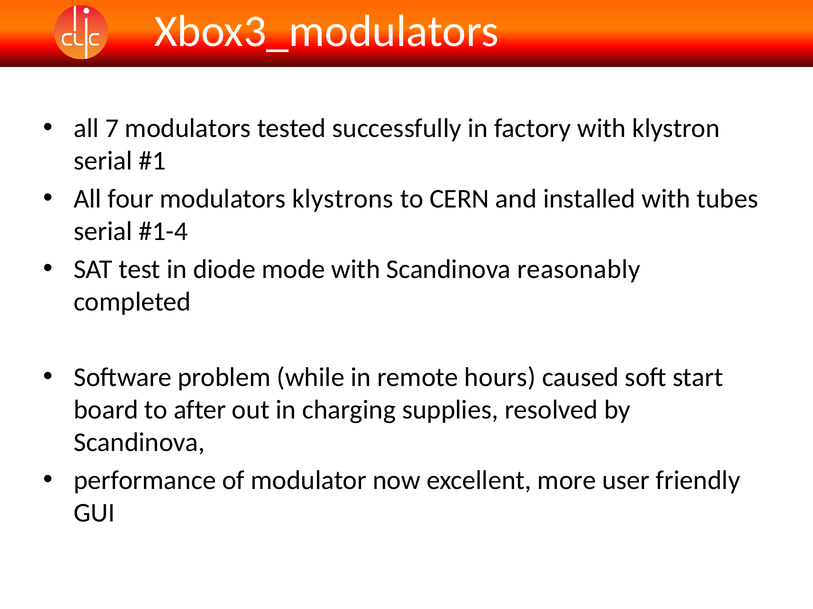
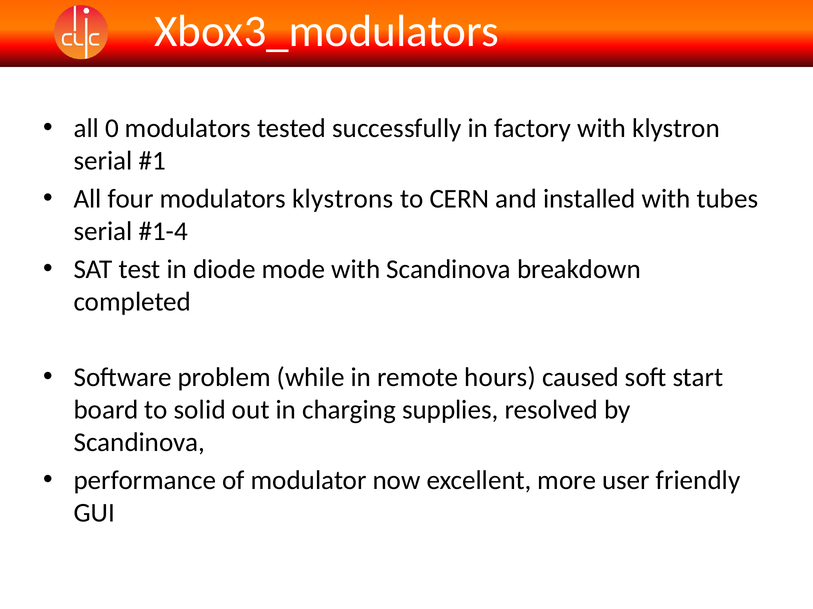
7: 7 -> 0
reasonably: reasonably -> breakdown
after: after -> solid
